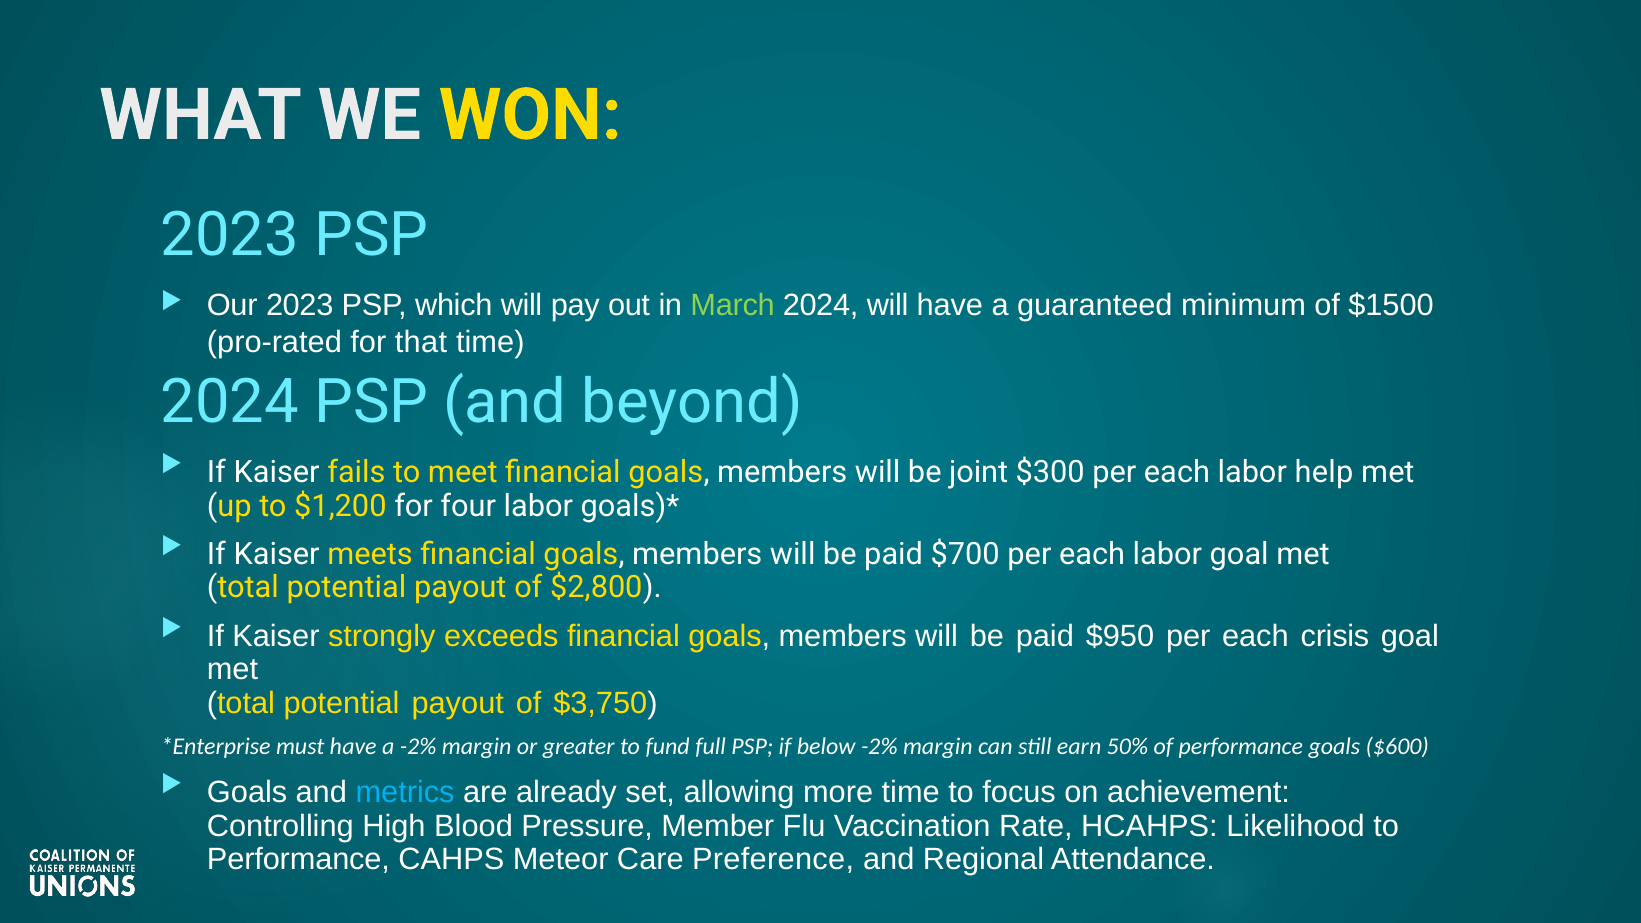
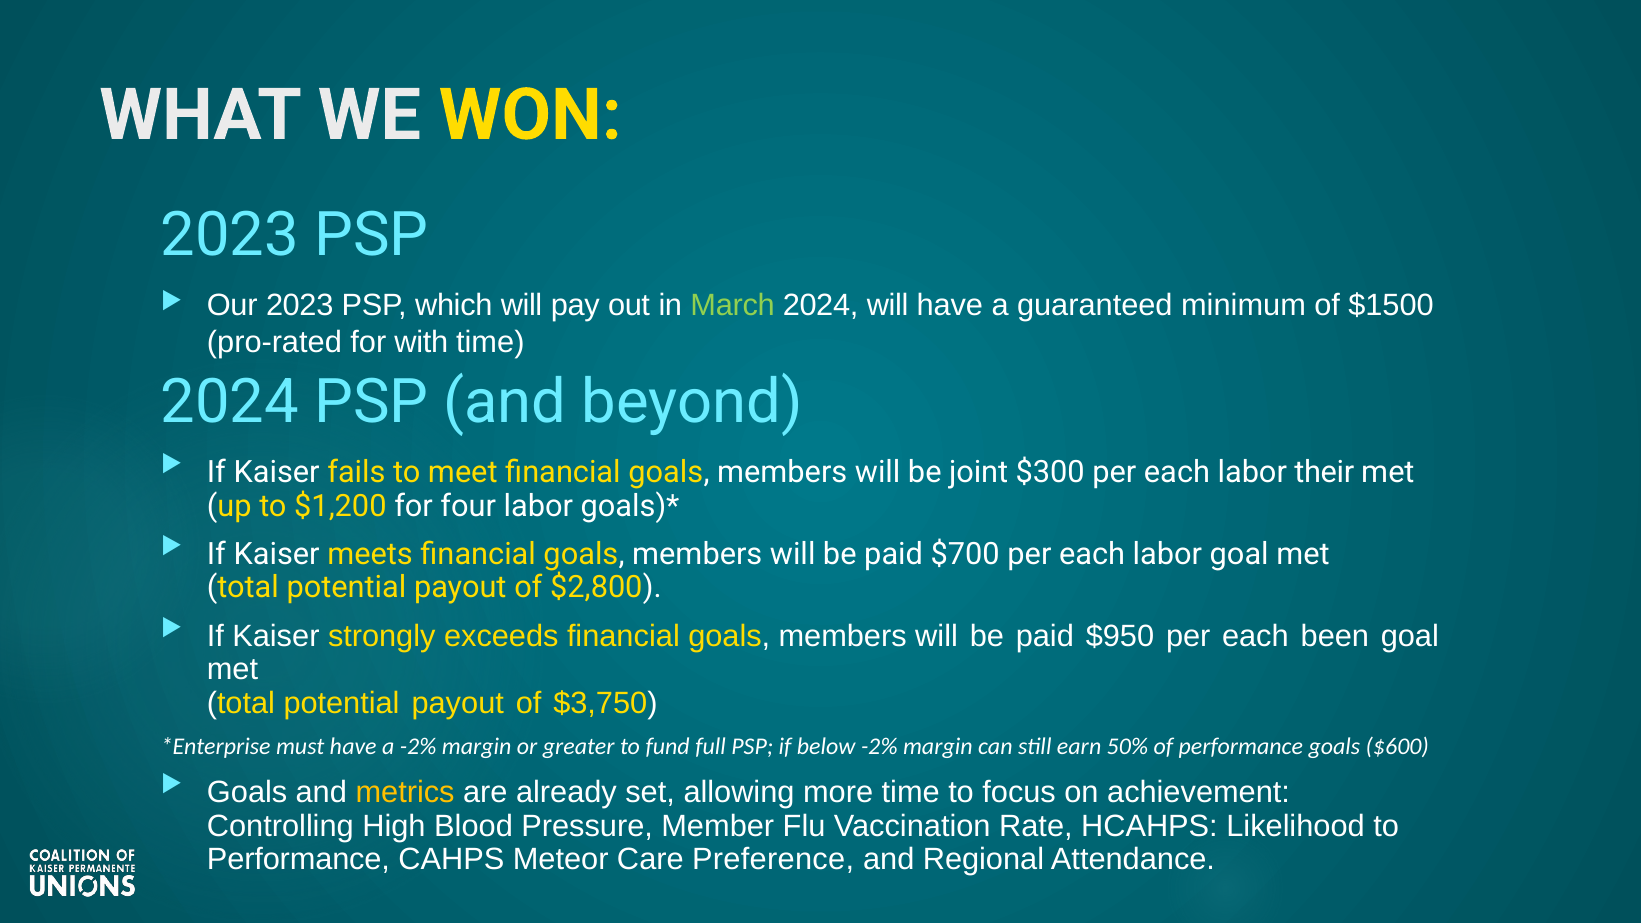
that: that -> with
help: help -> their
crisis: crisis -> been
metrics colour: light blue -> yellow
